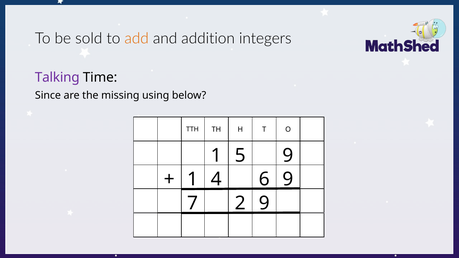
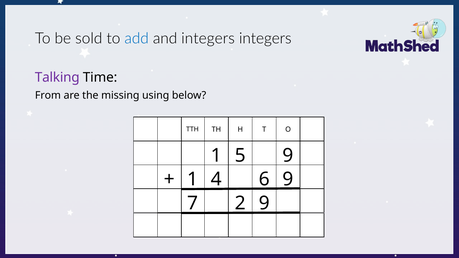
add colour: orange -> blue
and addition: addition -> integers
Since: Since -> From
